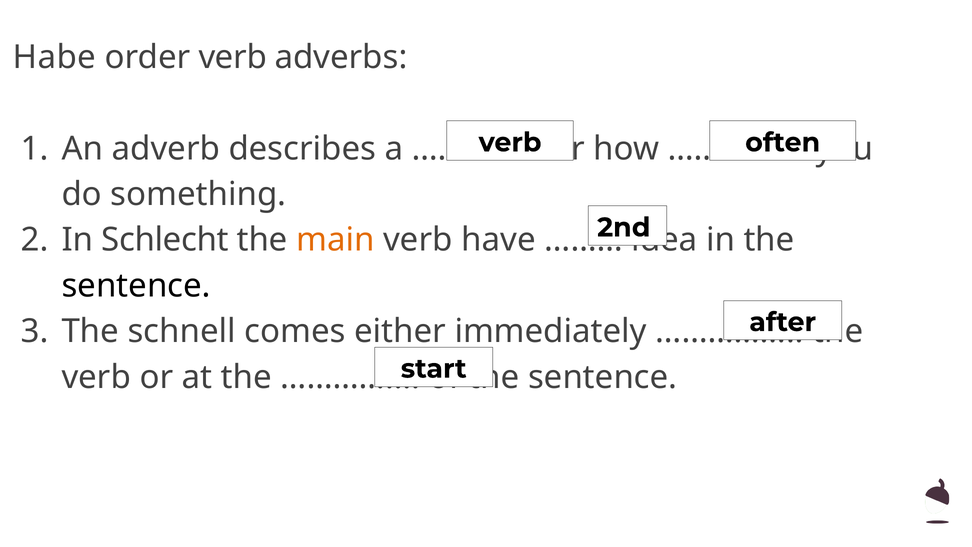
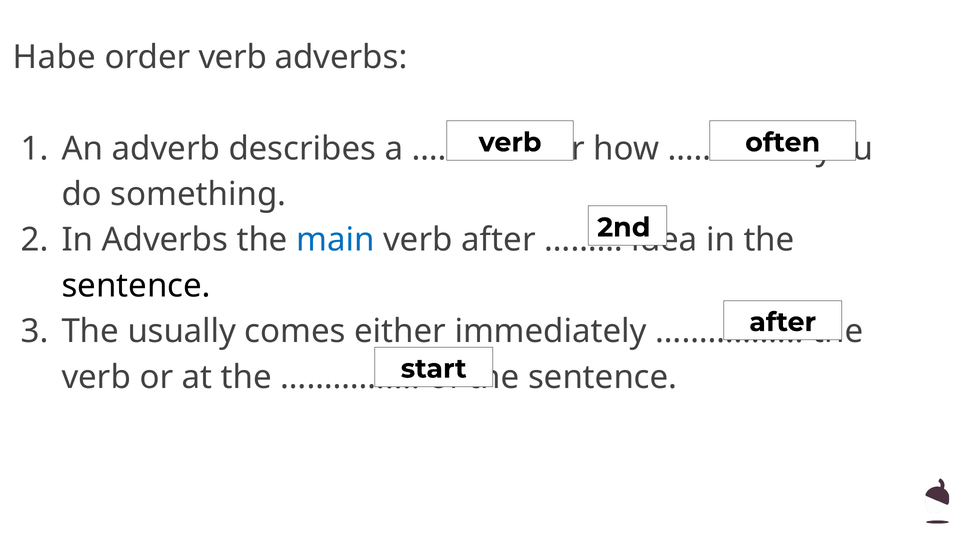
In Schlecht: Schlecht -> Adverbs
main colour: orange -> blue
verb have: have -> after
schnell: schnell -> usually
